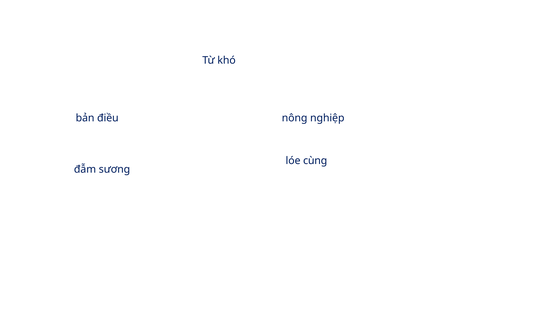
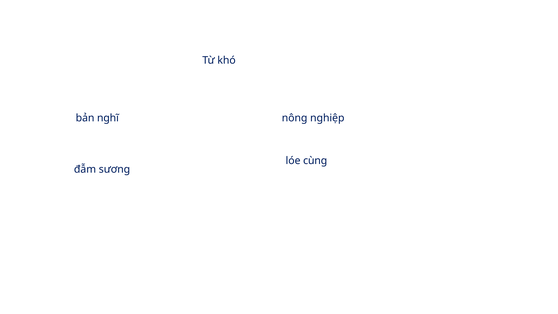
điều: điều -> nghĩ
